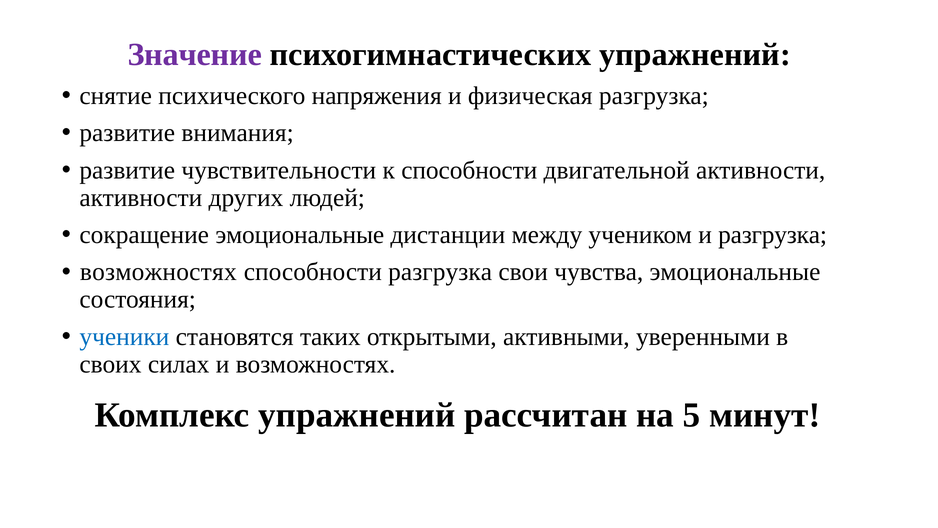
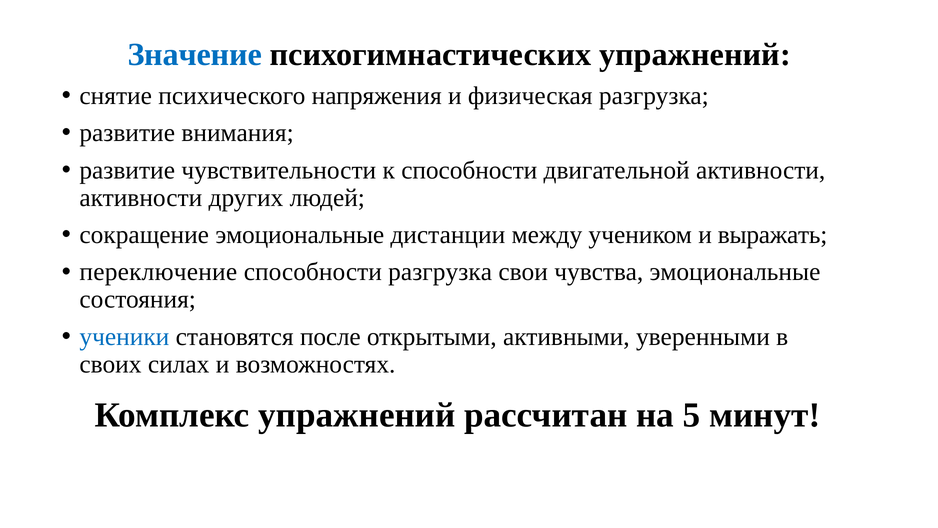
Значение colour: purple -> blue
и разгрузка: разгрузка -> выражать
возможностях at (158, 272): возможностях -> переключение
таких: таких -> после
